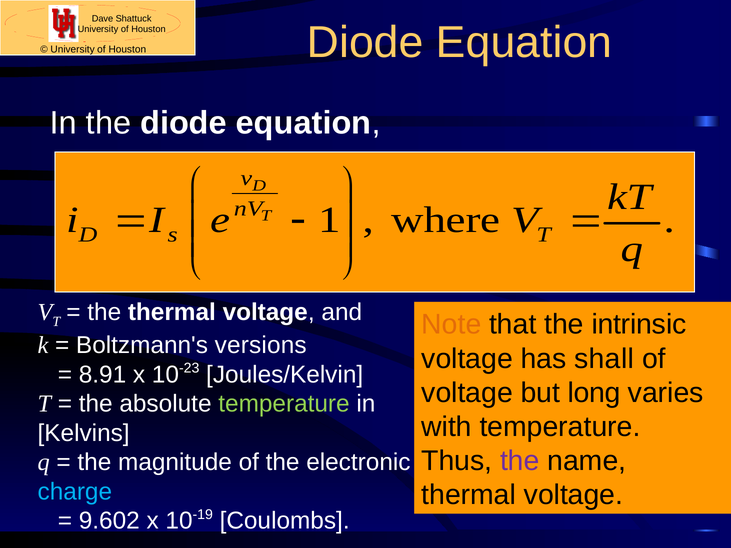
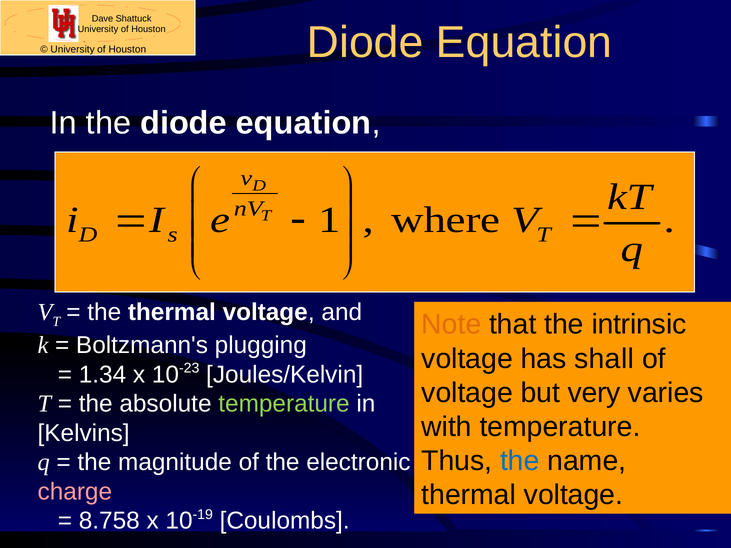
versions: versions -> plugging
8.91: 8.91 -> 1.34
long: long -> very
the at (520, 461) colour: purple -> blue
charge colour: light blue -> pink
9.602: 9.602 -> 8.758
